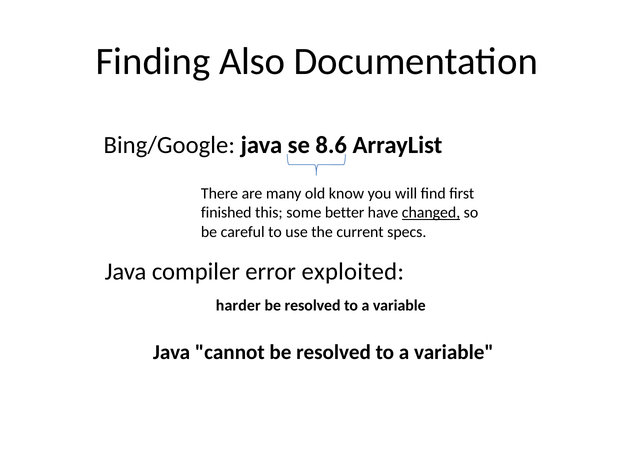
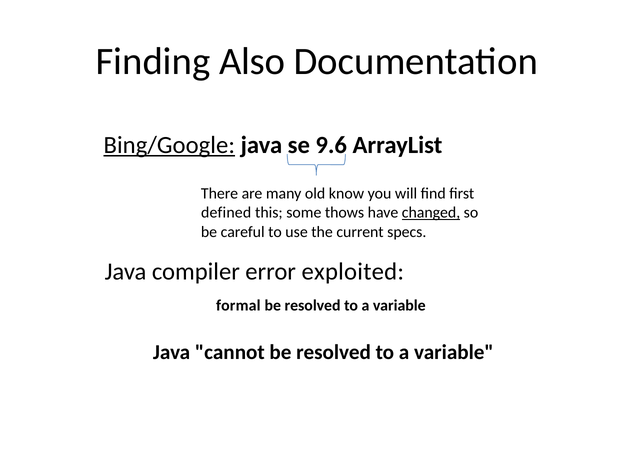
Bing/Google underline: none -> present
8.6: 8.6 -> 9.6
finished: finished -> defined
better: better -> thows
harder: harder -> formal
